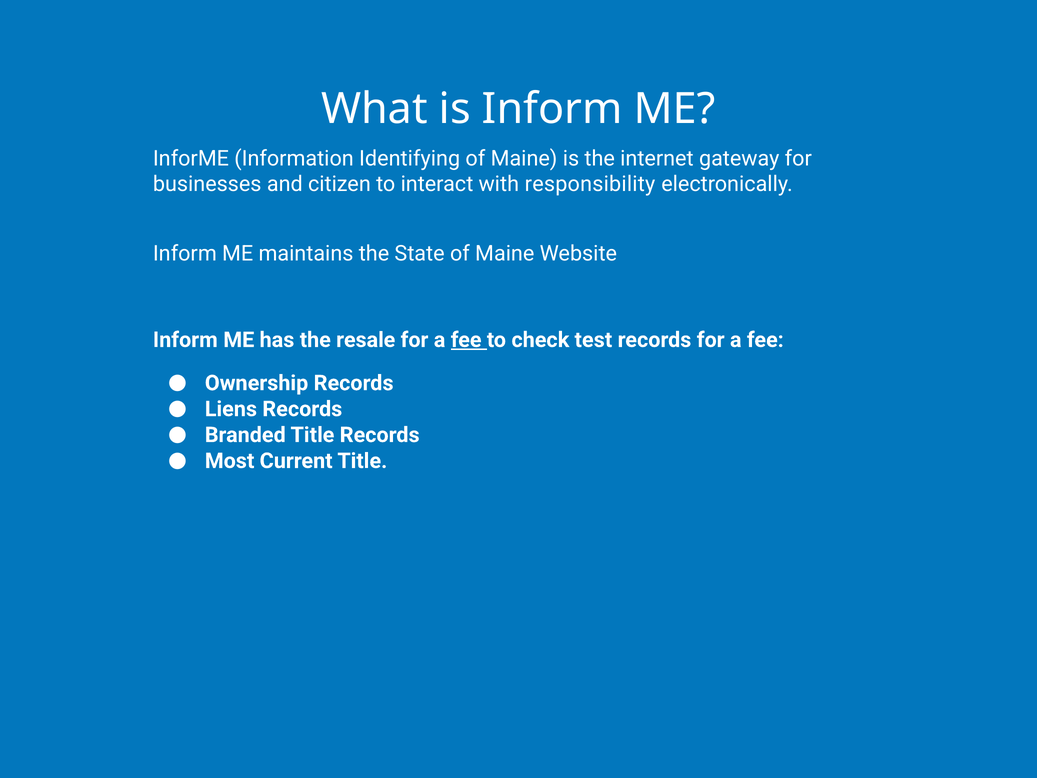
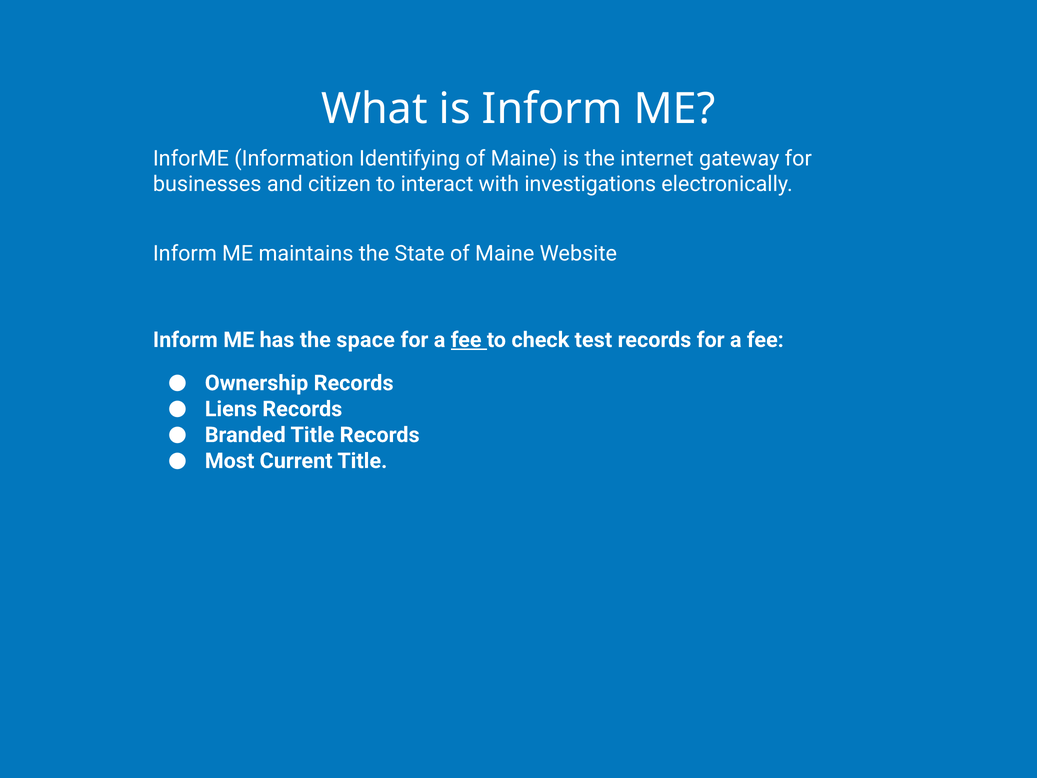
responsibility: responsibility -> investigations
resale: resale -> space
